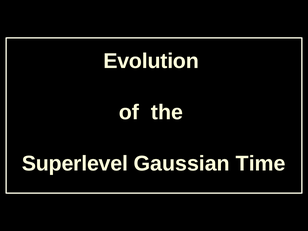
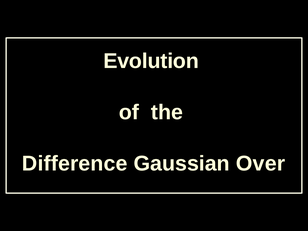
Superlevel: Superlevel -> Difference
Time: Time -> Over
